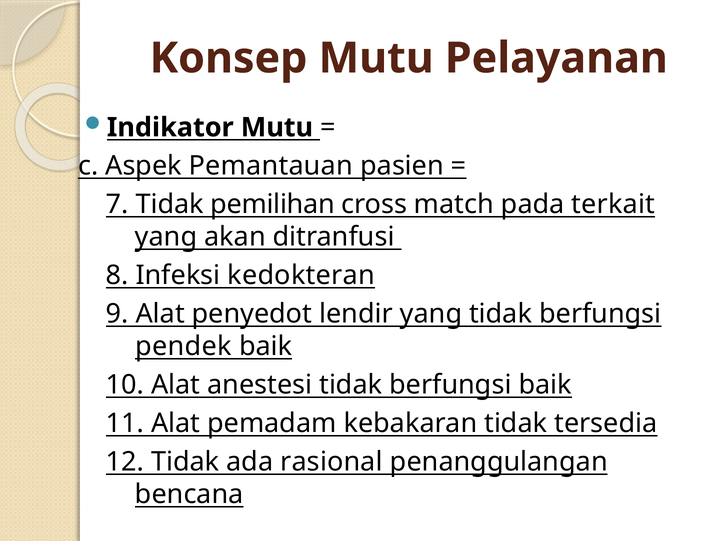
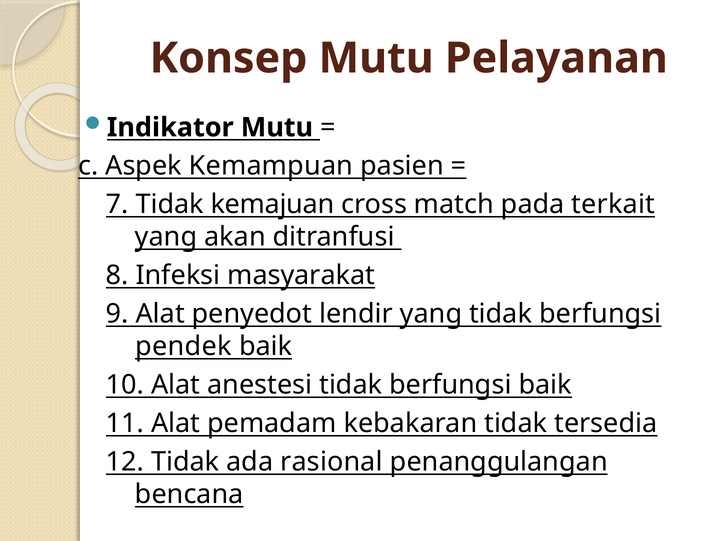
Pemantauan: Pemantauan -> Kemampuan
pemilihan: pemilihan -> kemajuan
kedokteran: kedokteran -> masyarakat
